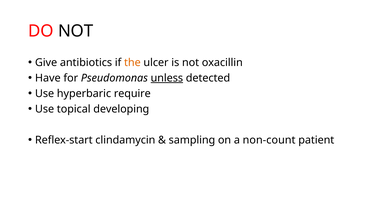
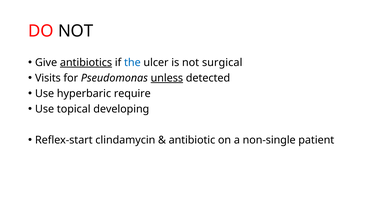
antibiotics underline: none -> present
the colour: orange -> blue
oxacillin: oxacillin -> surgical
Have: Have -> Visits
sampling: sampling -> antibiotic
non-count: non-count -> non-single
